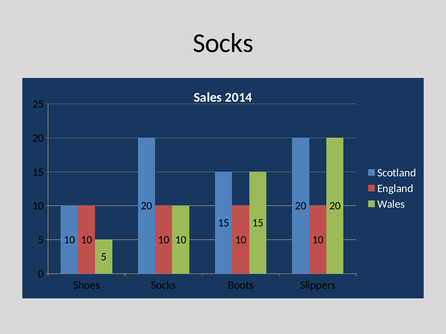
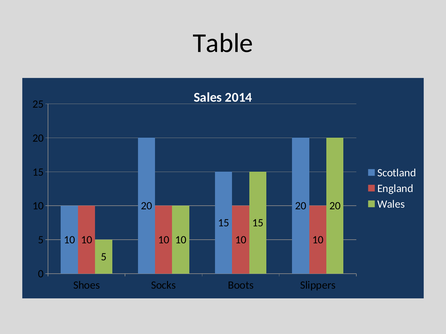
Socks at (223, 43): Socks -> Table
